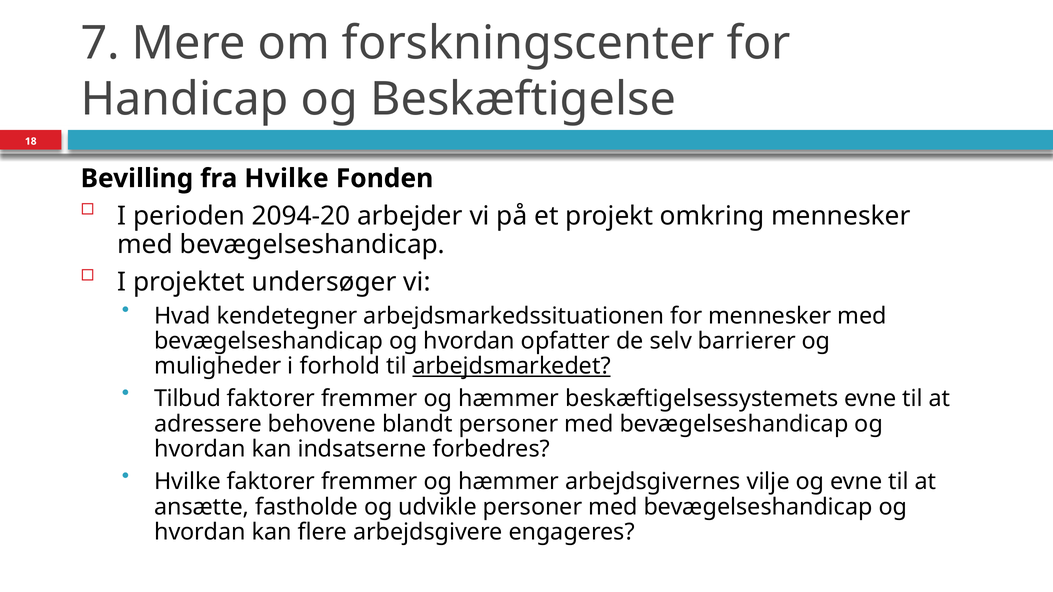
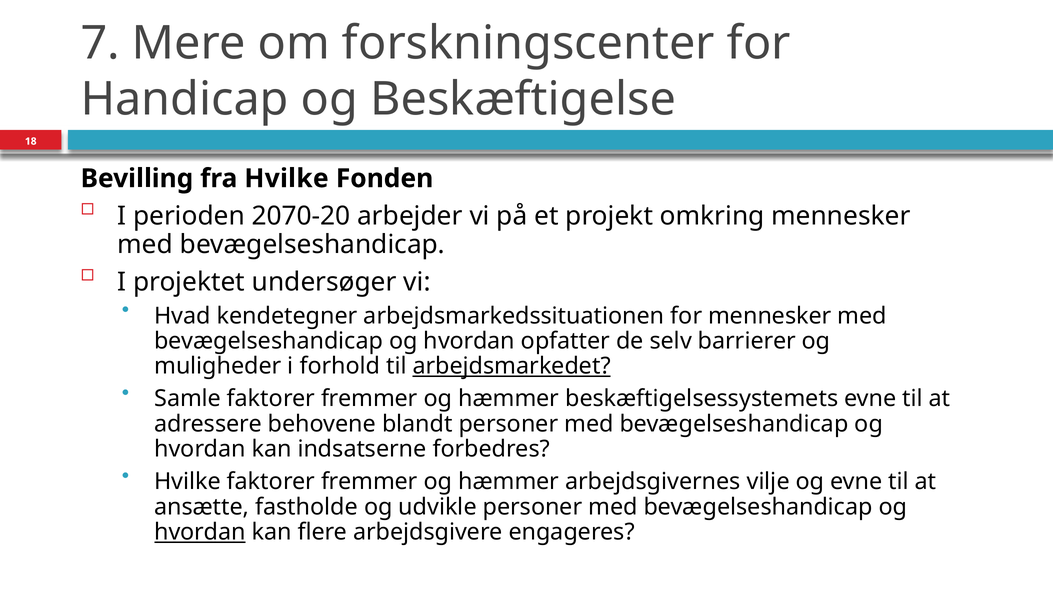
2094-20: 2094-20 -> 2070-20
Tilbud: Tilbud -> Samle
hvordan at (200, 532) underline: none -> present
